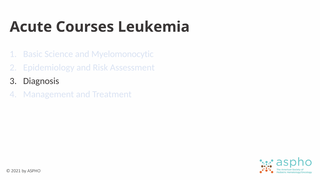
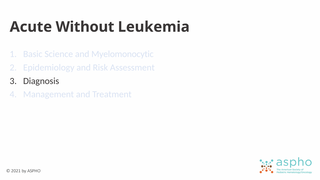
Courses: Courses -> Without
